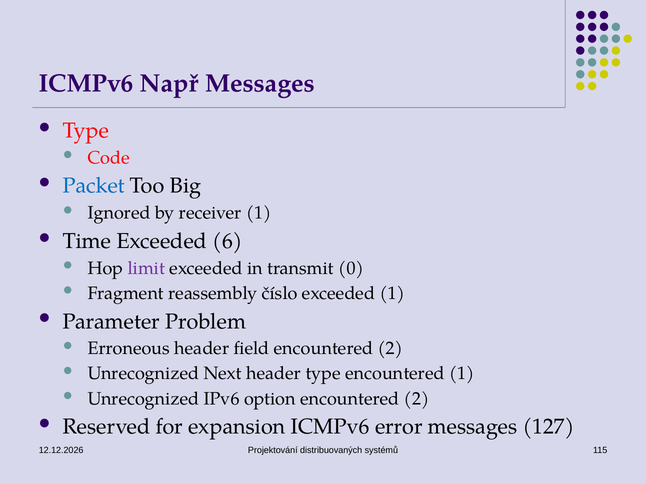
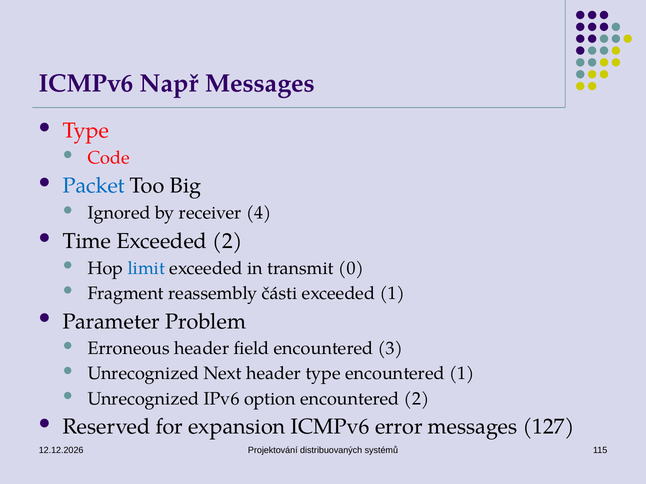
receiver 1: 1 -> 4
Exceeded 6: 6 -> 2
limit colour: purple -> blue
číslo: číslo -> části
field encountered 2: 2 -> 3
